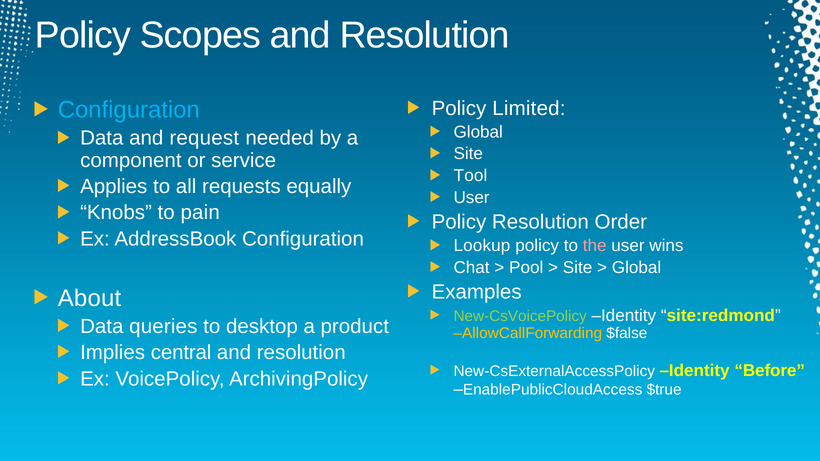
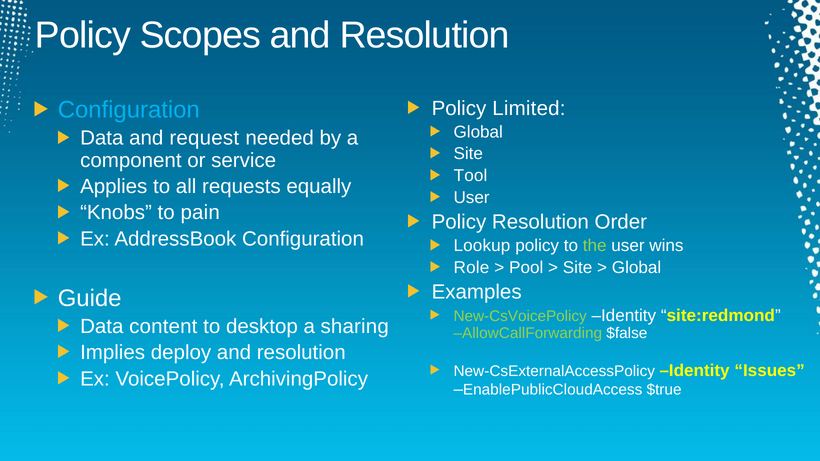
the colour: pink -> light green
Chat: Chat -> Role
About: About -> Guide
queries: queries -> content
product: product -> sharing
AllowCallForwarding colour: yellow -> light green
central: central -> deploy
Before: Before -> Issues
